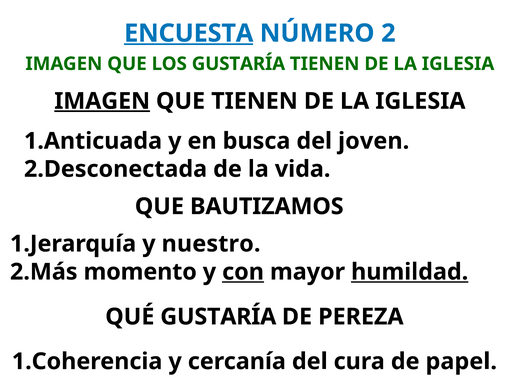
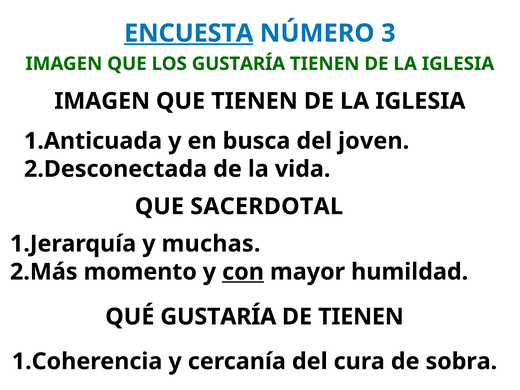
2: 2 -> 3
IMAGEN at (102, 101) underline: present -> none
BAUTIZAMOS: BAUTIZAMOS -> SACERDOTAL
nuestro: nuestro -> muchas
humildad underline: present -> none
DE PEREZA: PEREZA -> TIENEN
papel: papel -> sobra
